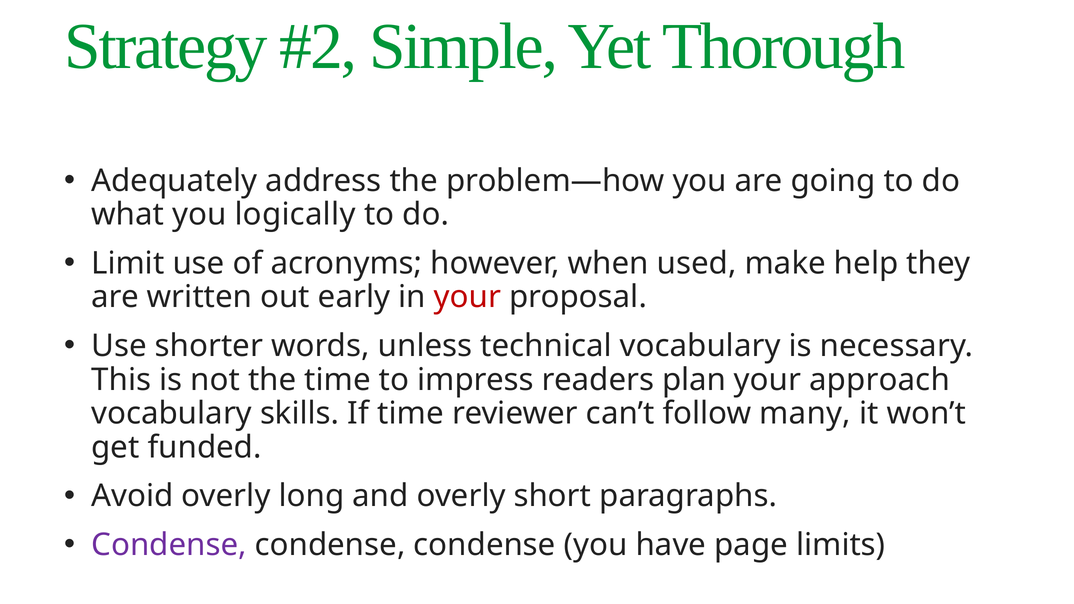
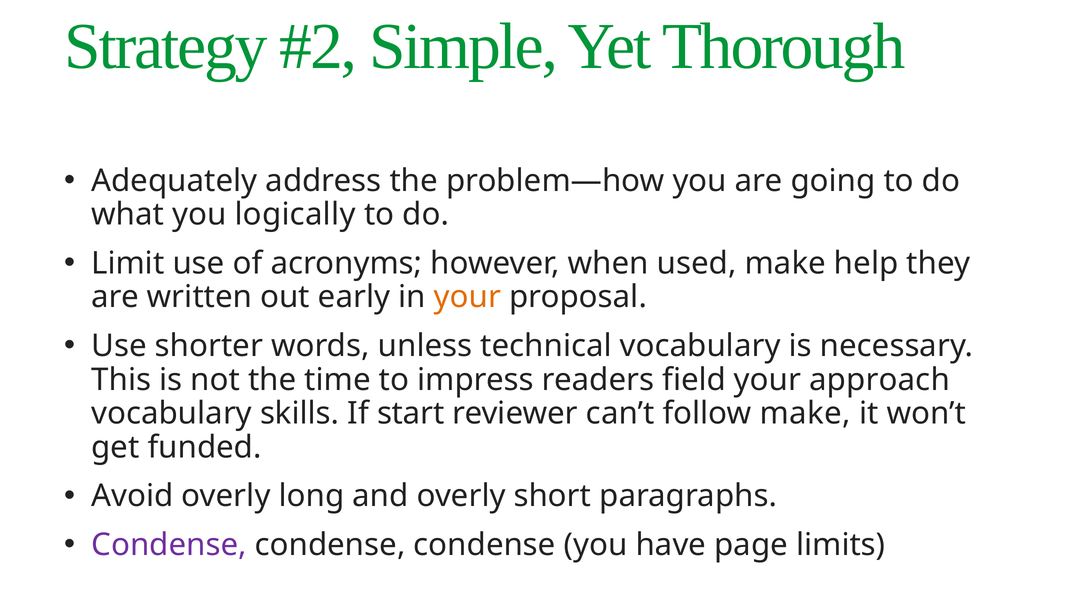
your at (467, 297) colour: red -> orange
plan: plan -> field
If time: time -> start
follow many: many -> make
